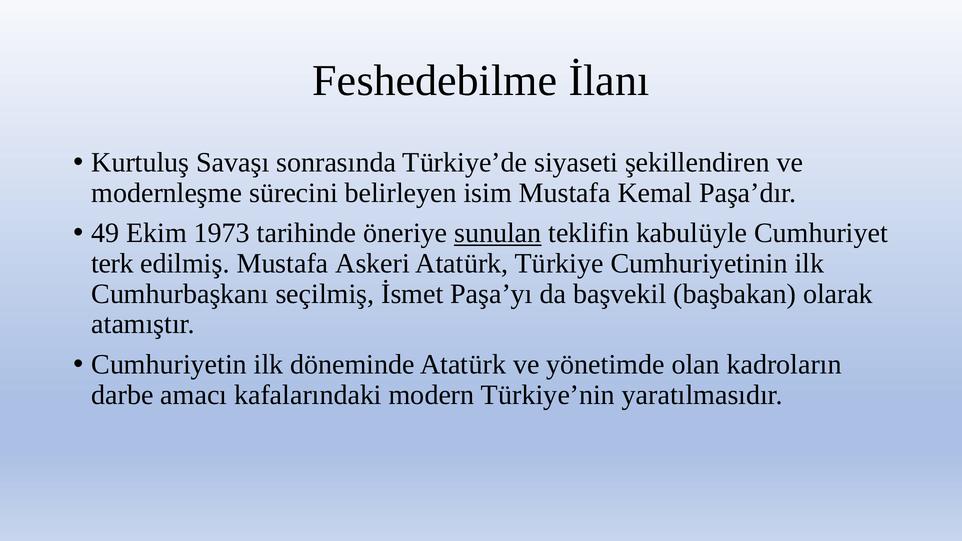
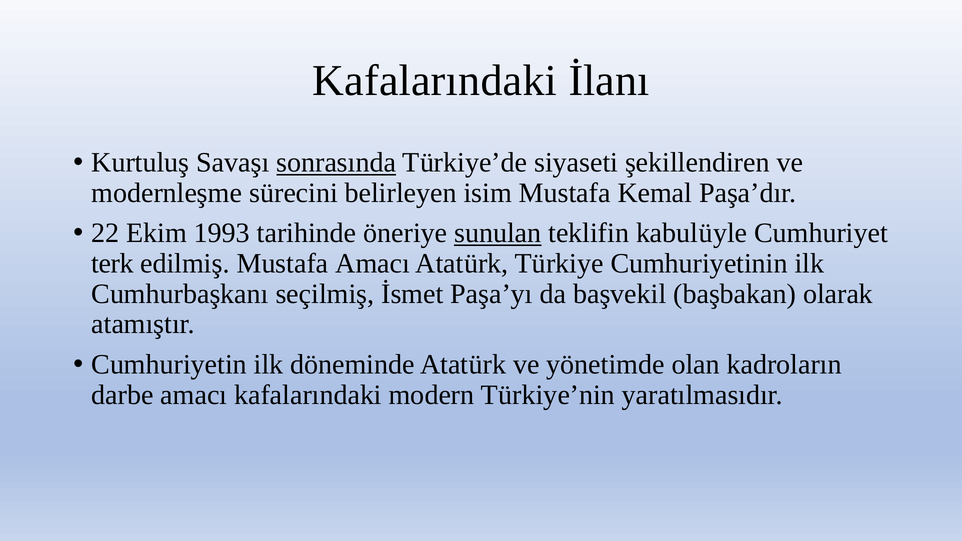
Feshedebilme at (435, 81): Feshedebilme -> Kafalarındaki
sonrasında underline: none -> present
49: 49 -> 22
1973: 1973 -> 1993
Mustafa Askeri: Askeri -> Amacı
